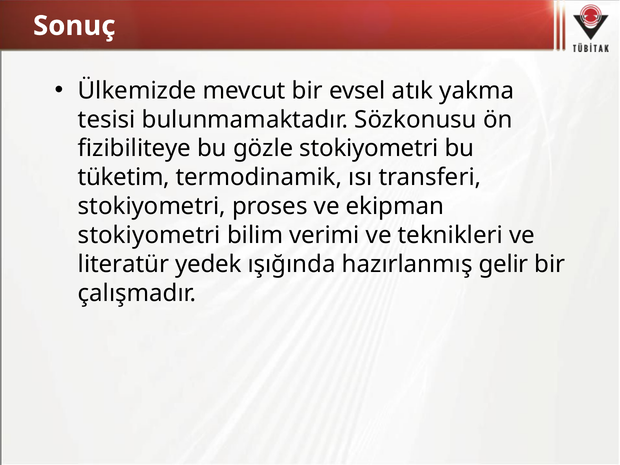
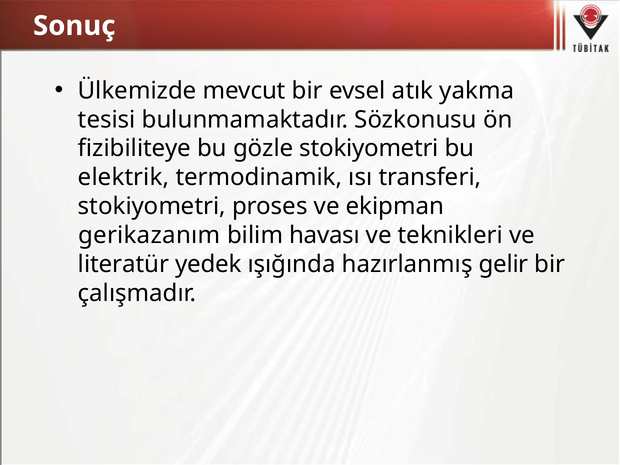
tüketim: tüketim -> elektrik
stokiyometri at (149, 235): stokiyometri -> gerikazanım
verimi: verimi -> havası
